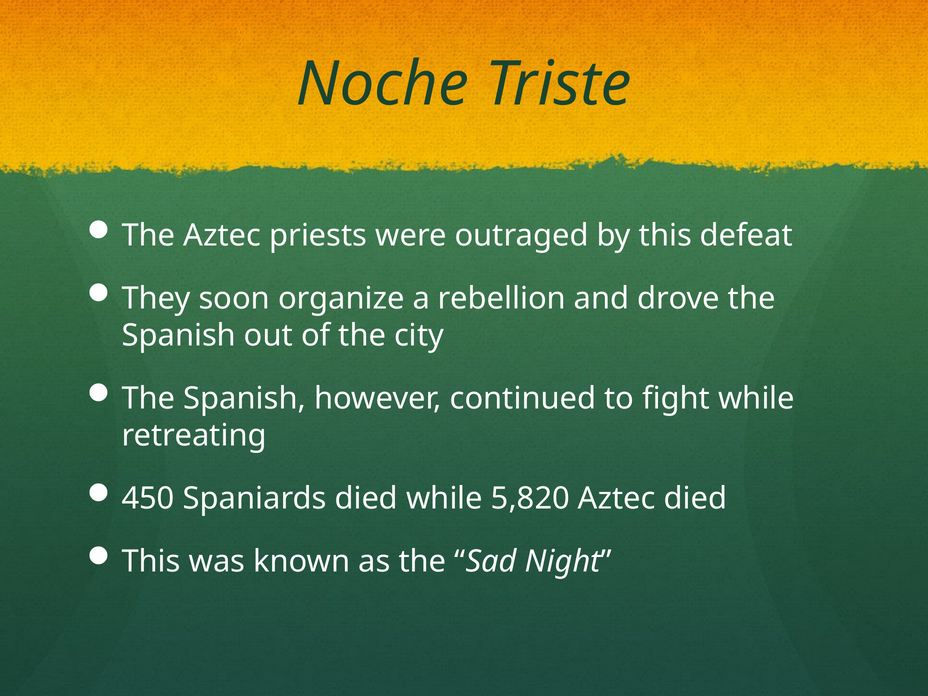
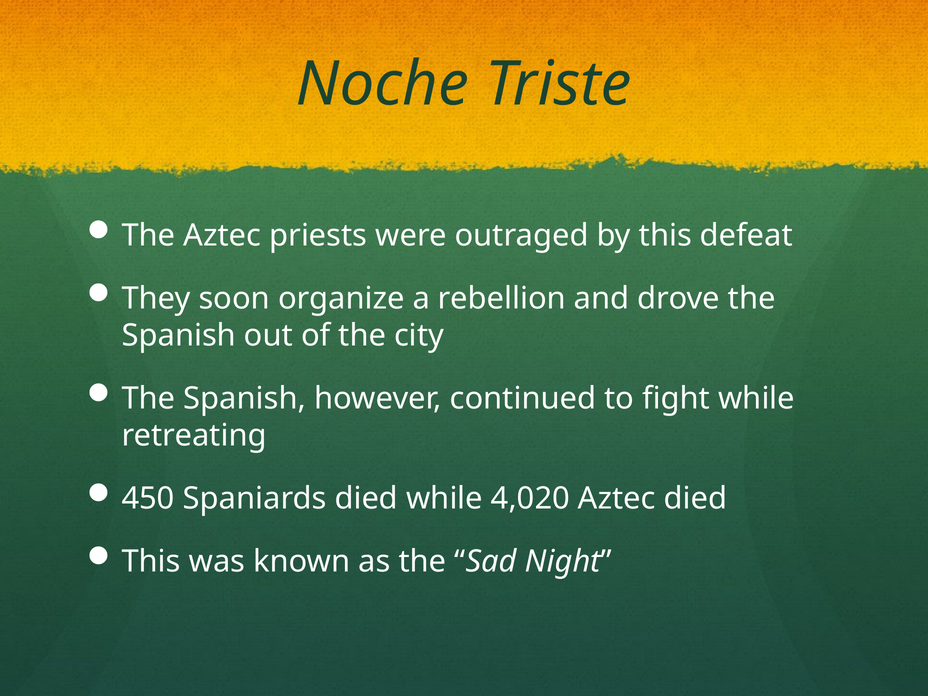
5,820: 5,820 -> 4,020
